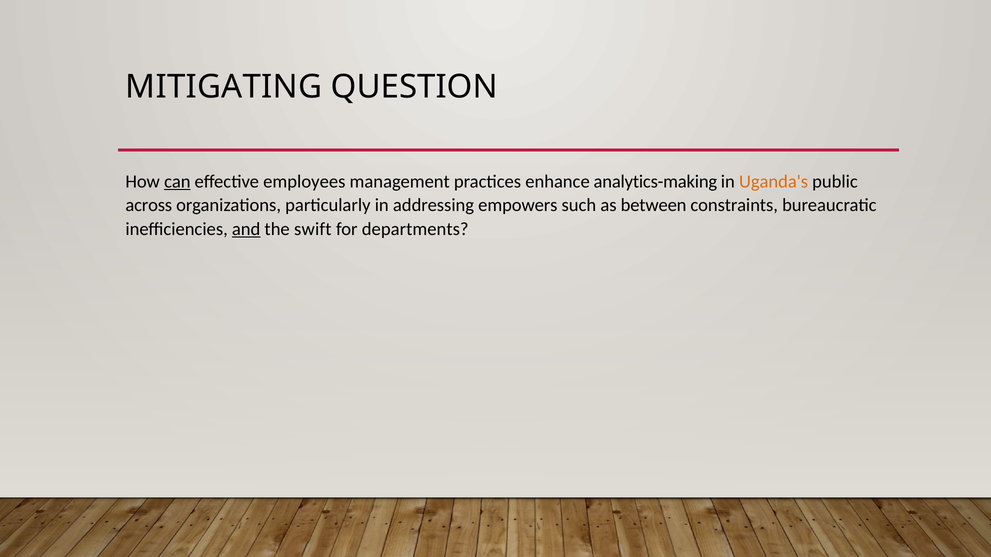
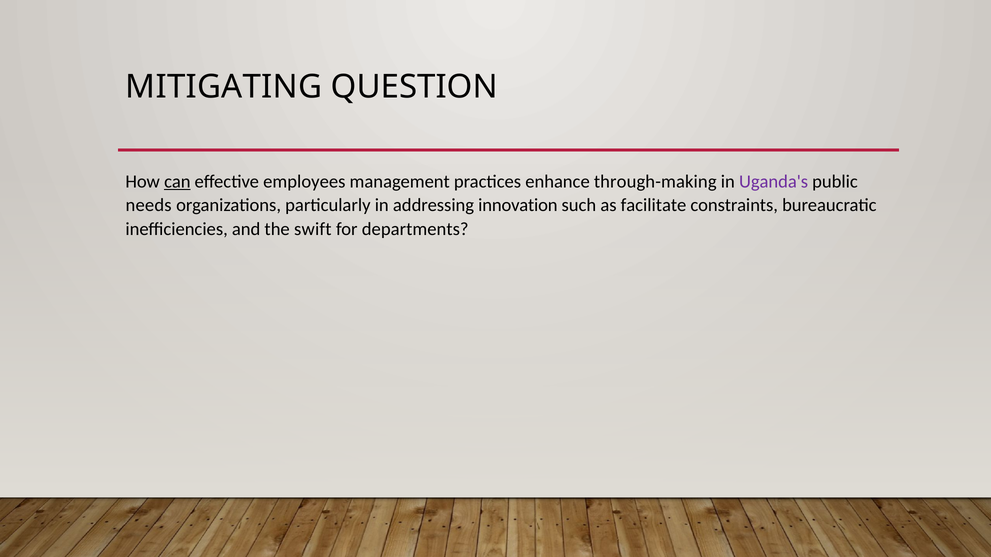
analytics-making: analytics-making -> through-making
Uganda's colour: orange -> purple
across: across -> needs
empowers: empowers -> innovation
between: between -> facilitate
and underline: present -> none
